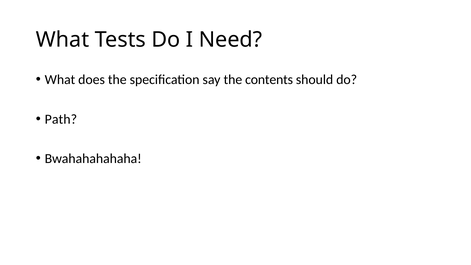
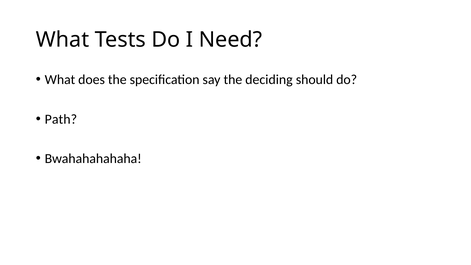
contents: contents -> deciding
